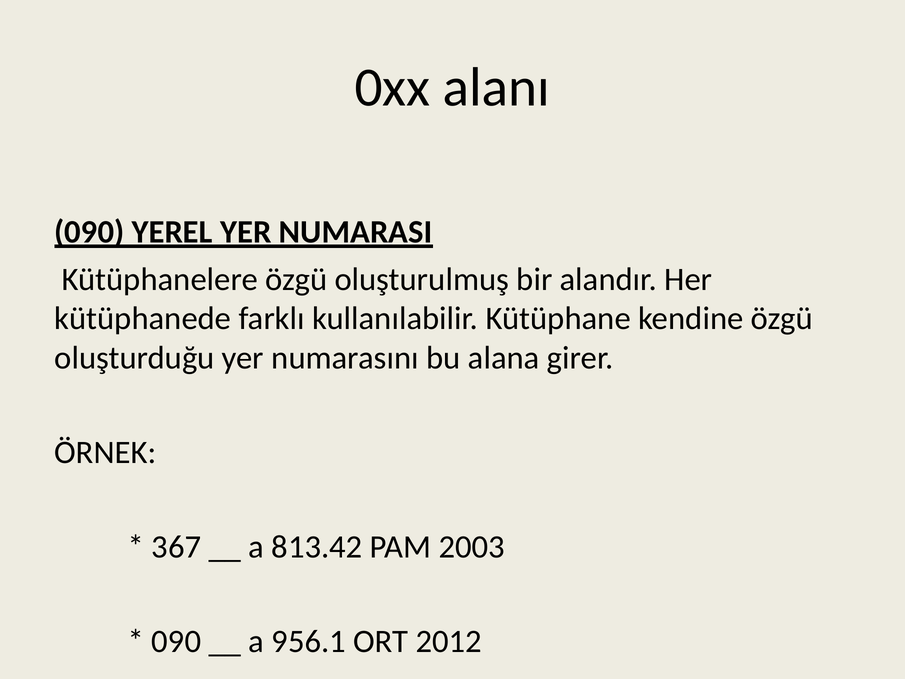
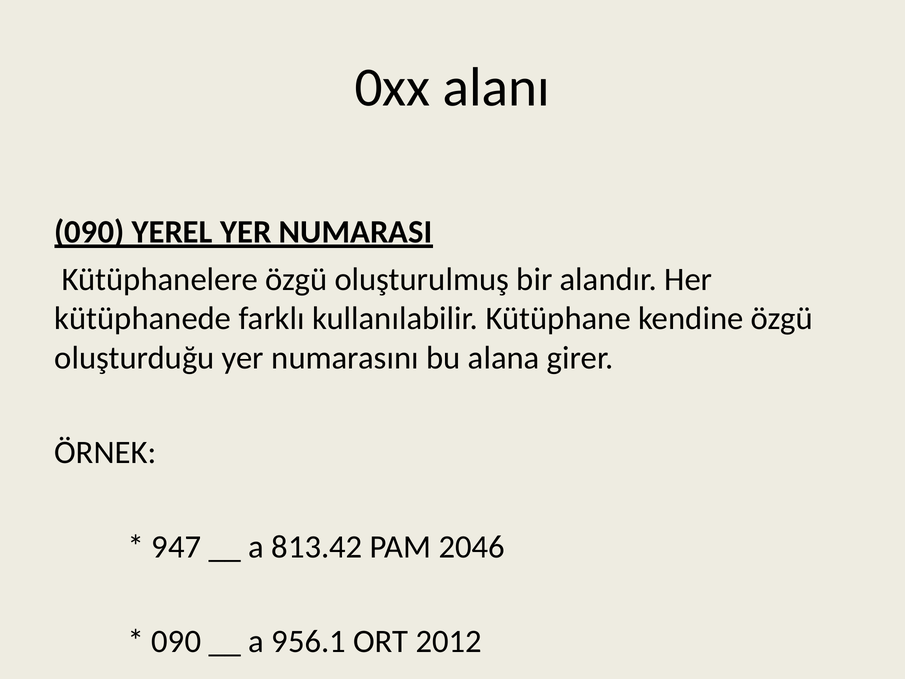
367: 367 -> 947
2003: 2003 -> 2046
